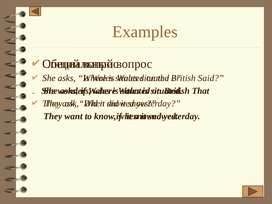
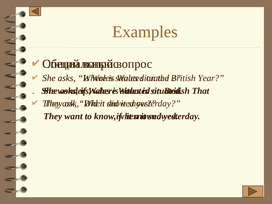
Said: Said -> Year
